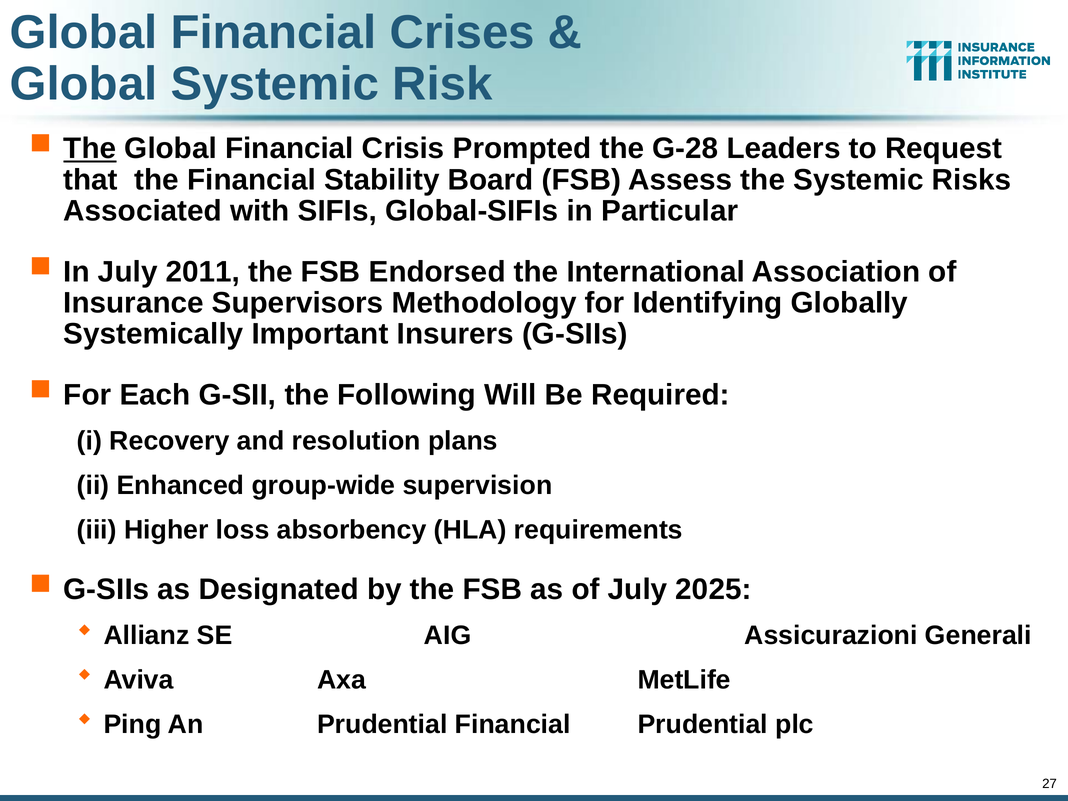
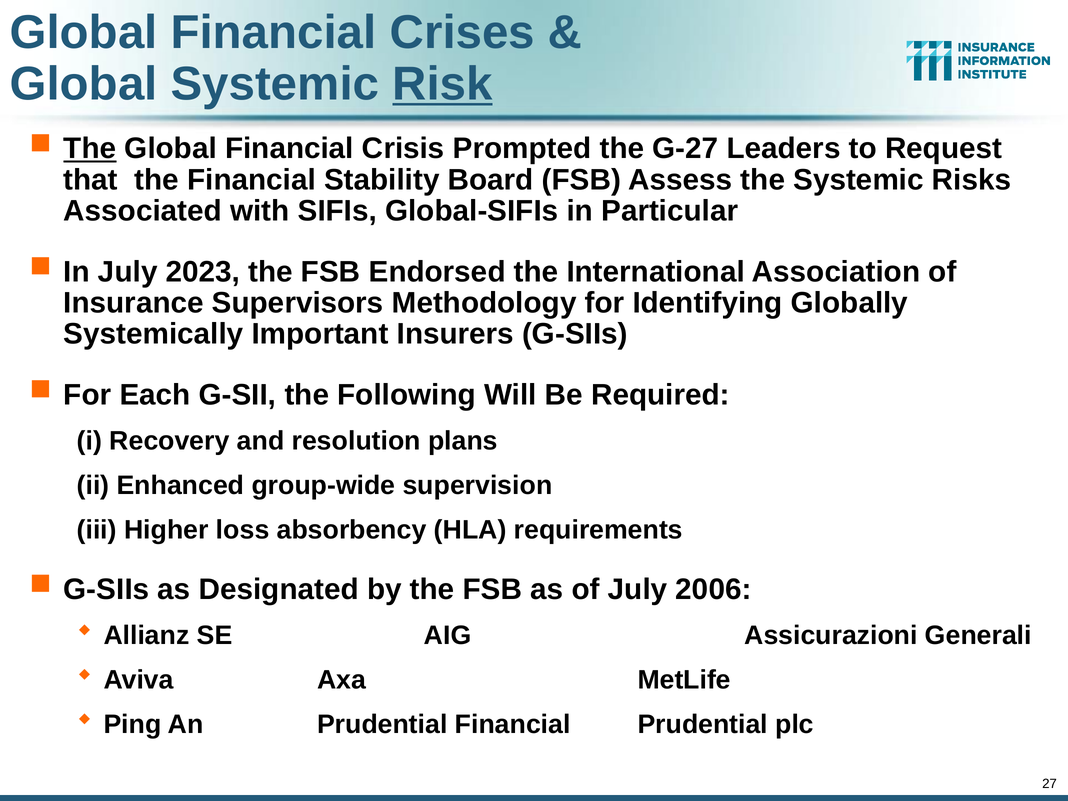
Risk underline: none -> present
G-28: G-28 -> G-27
2011: 2011 -> 2023
2025: 2025 -> 2006
